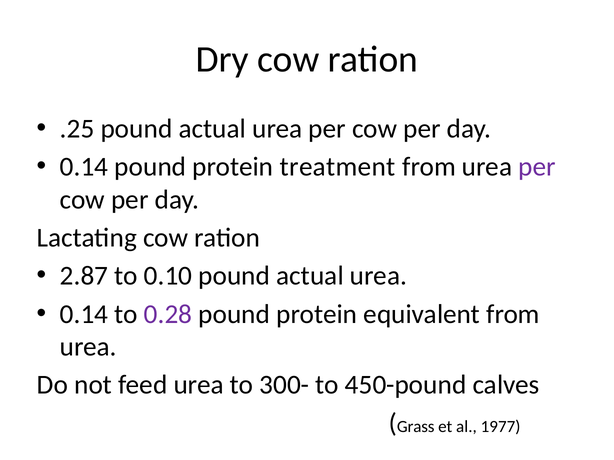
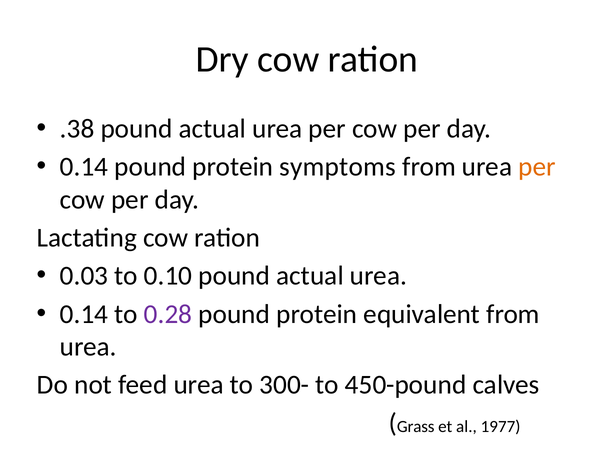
.25: .25 -> .38
treatment: treatment -> symptoms
per at (537, 167) colour: purple -> orange
2.87: 2.87 -> 0.03
